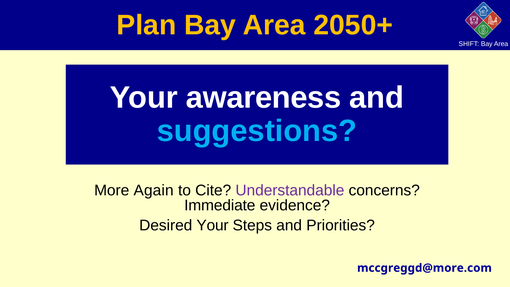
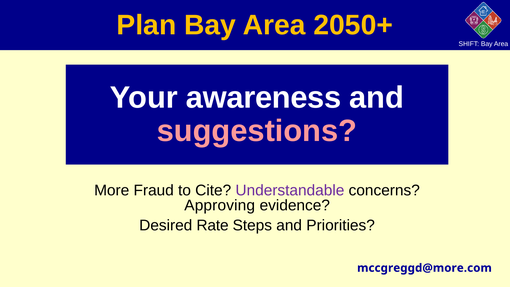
suggestions colour: light blue -> pink
Again: Again -> Fraud
Immediate: Immediate -> Approving
Desired Your: Your -> Rate
